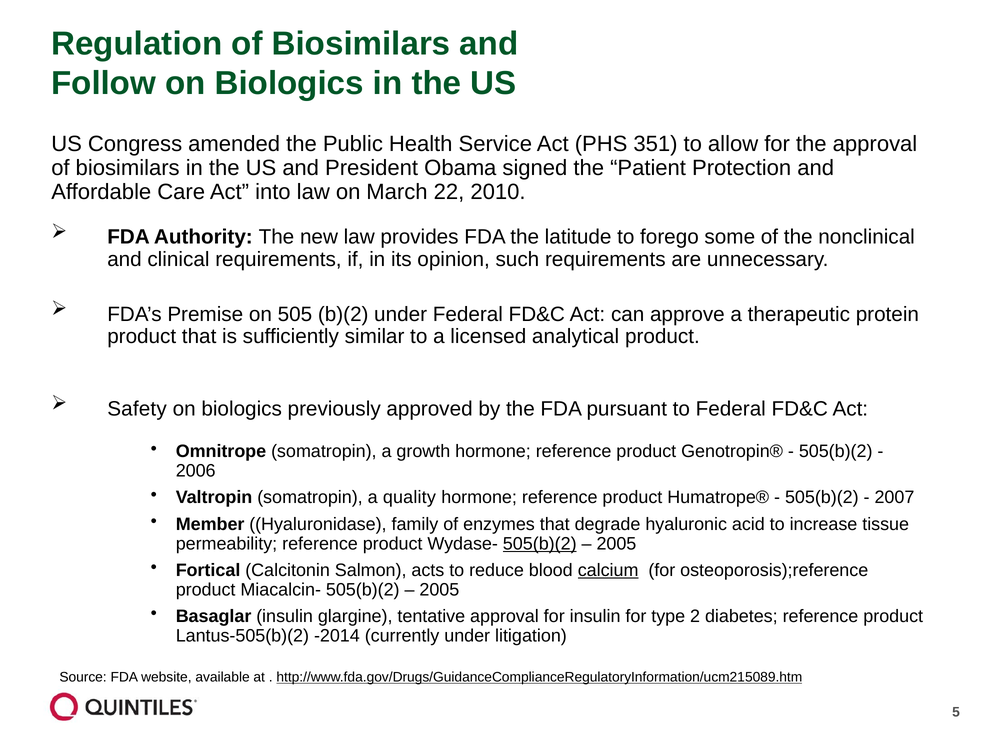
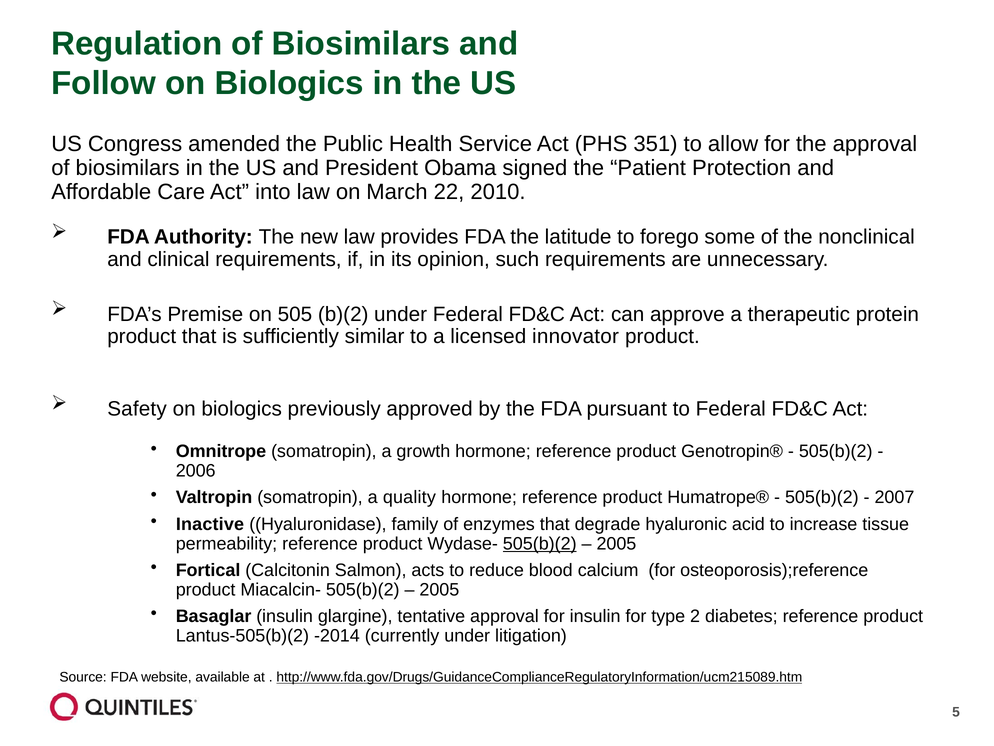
analytical: analytical -> innovator
Member: Member -> Inactive
calcium underline: present -> none
